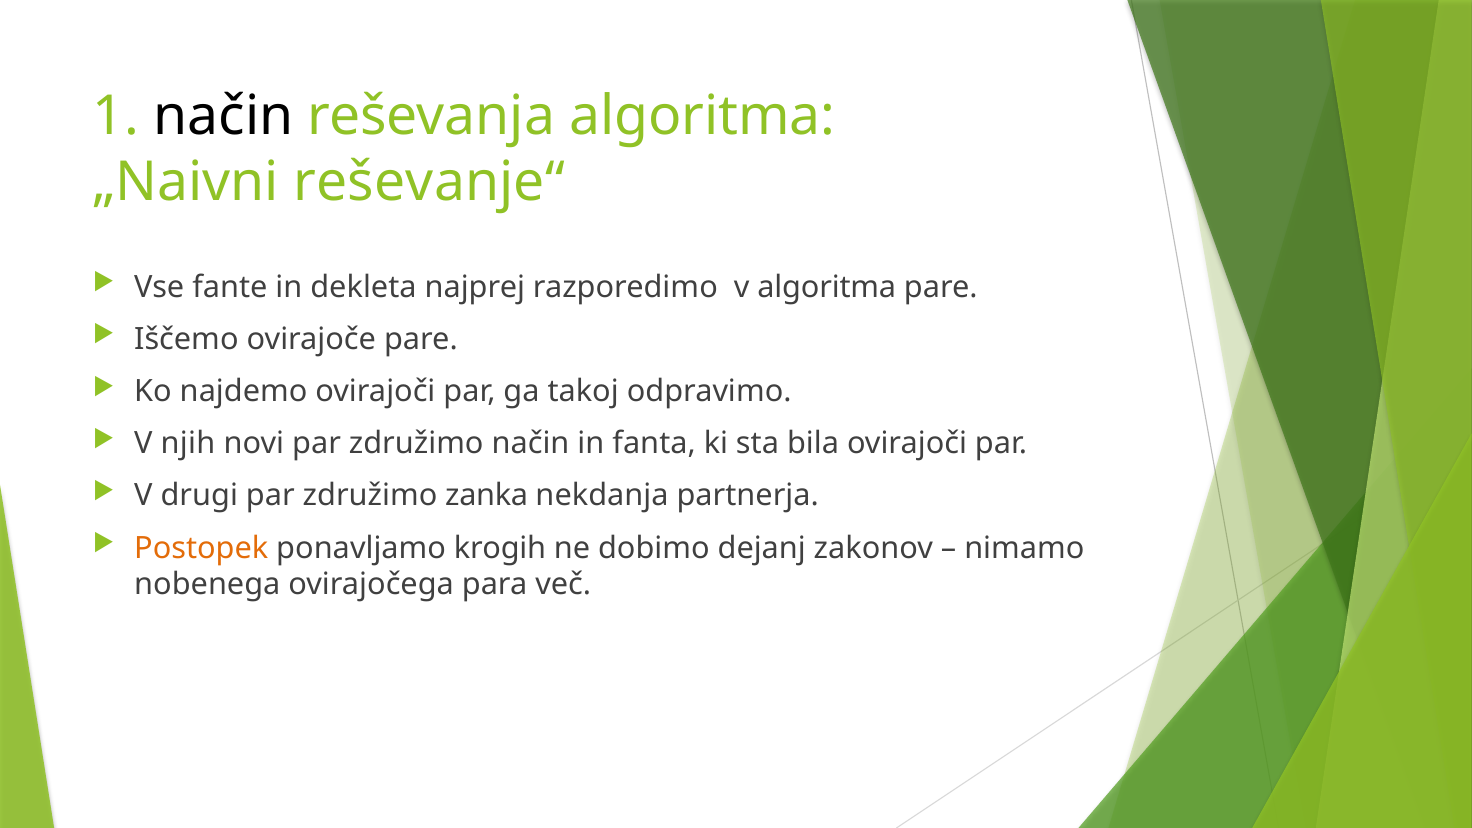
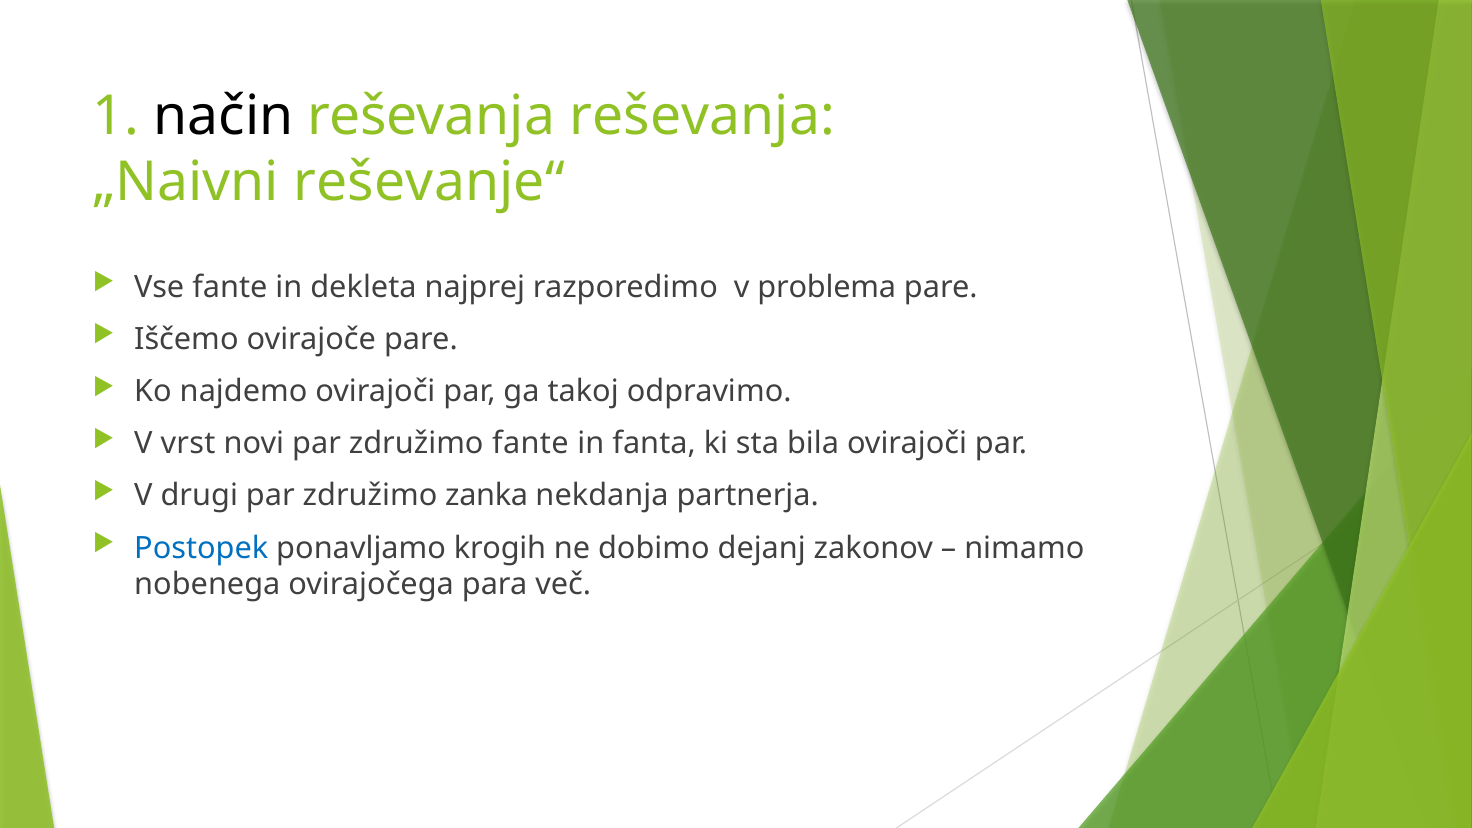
reševanja algoritma: algoritma -> reševanja
v algoritma: algoritma -> problema
njih: njih -> vrst
združimo način: način -> fante
Postopek colour: orange -> blue
